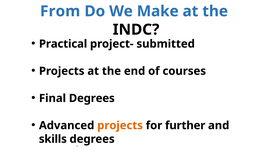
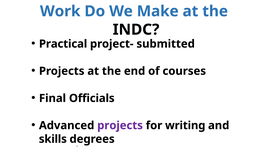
From: From -> Work
Final Degrees: Degrees -> Officials
projects at (120, 125) colour: orange -> purple
further: further -> writing
